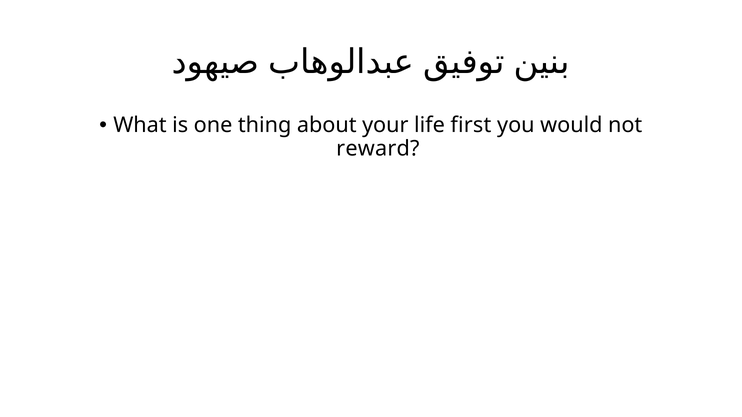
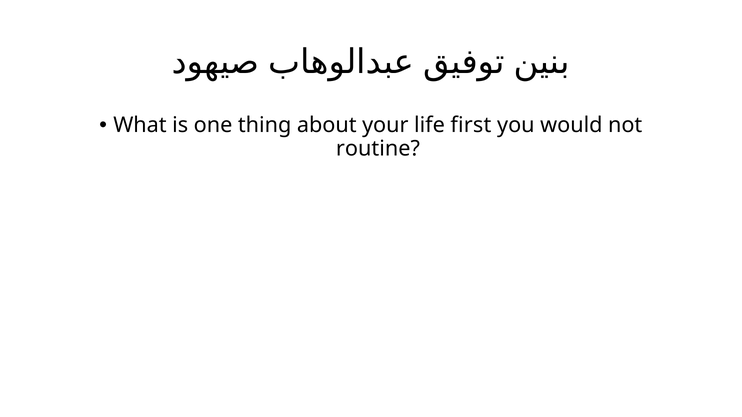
reward: reward -> routine
